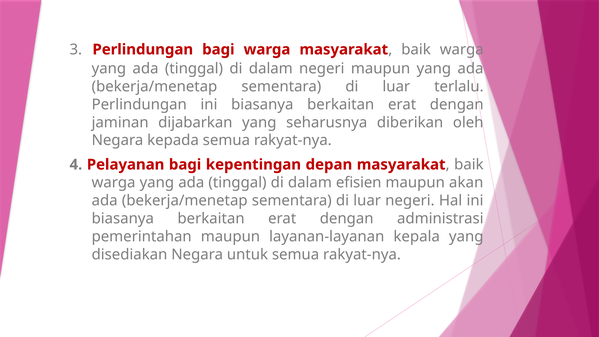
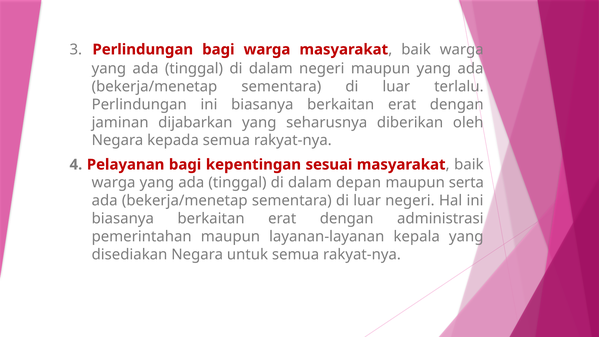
depan: depan -> sesuai
efisien: efisien -> depan
akan: akan -> serta
